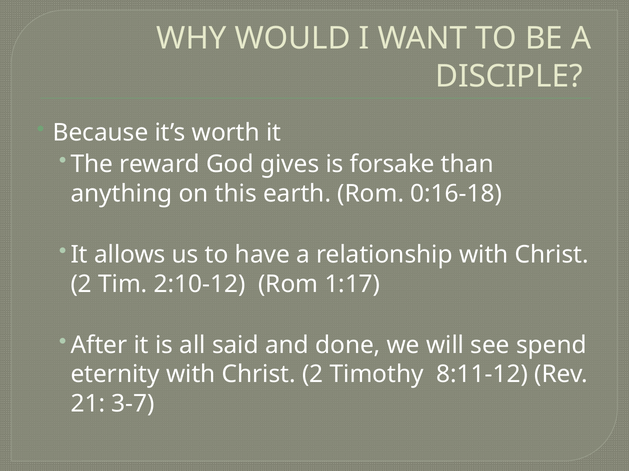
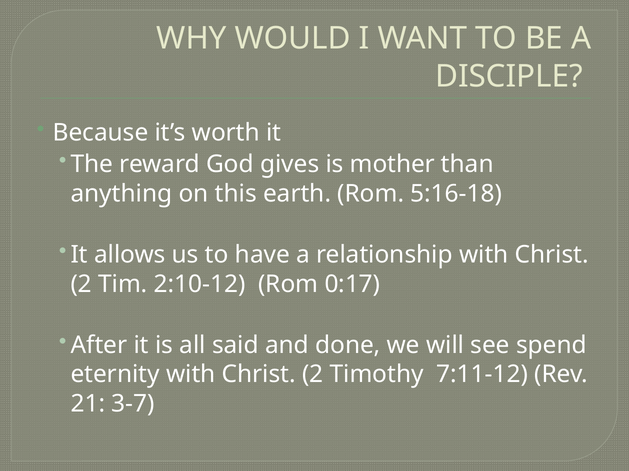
forsake: forsake -> mother
0:16-18: 0:16-18 -> 5:16-18
1:17: 1:17 -> 0:17
8:11-12: 8:11-12 -> 7:11-12
